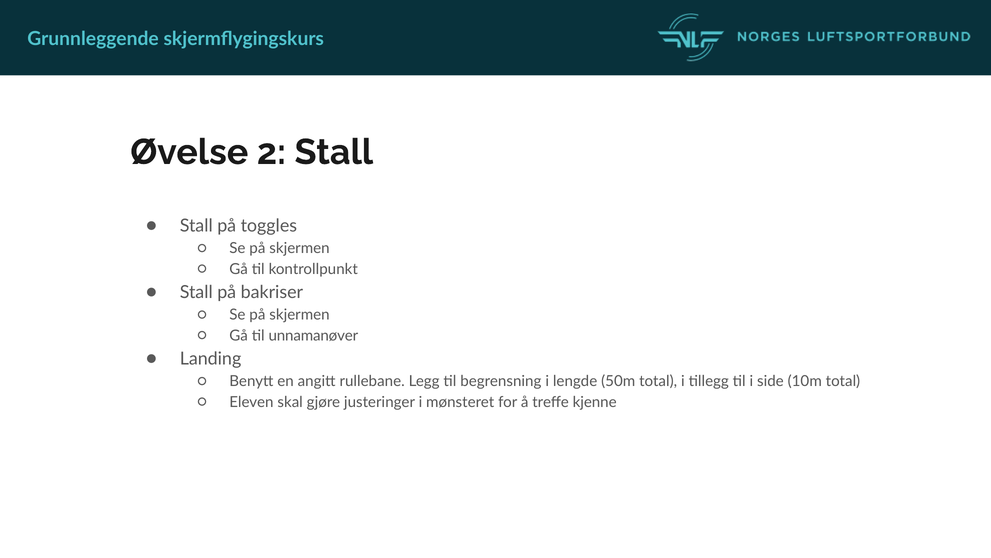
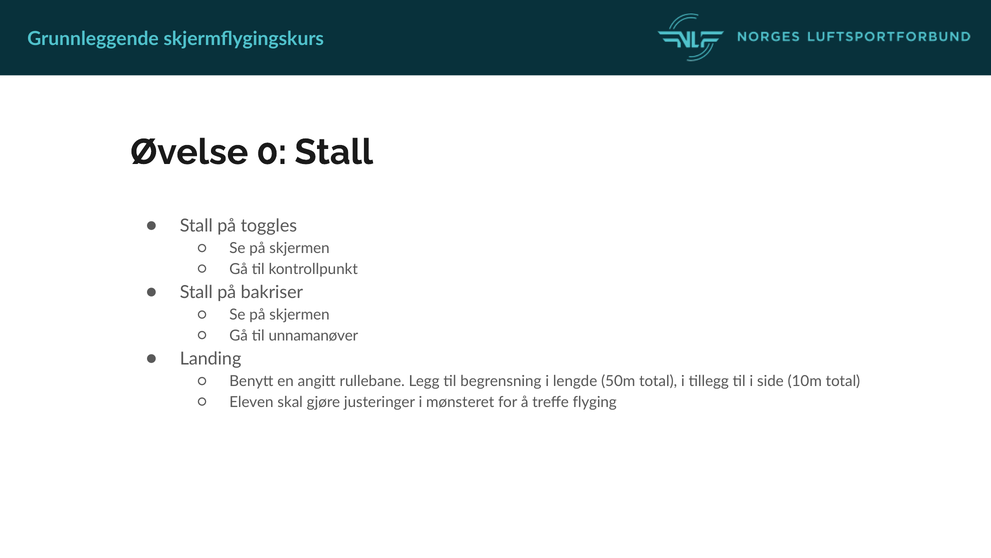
2: 2 -> 0
kjenne: kjenne -> flyging
